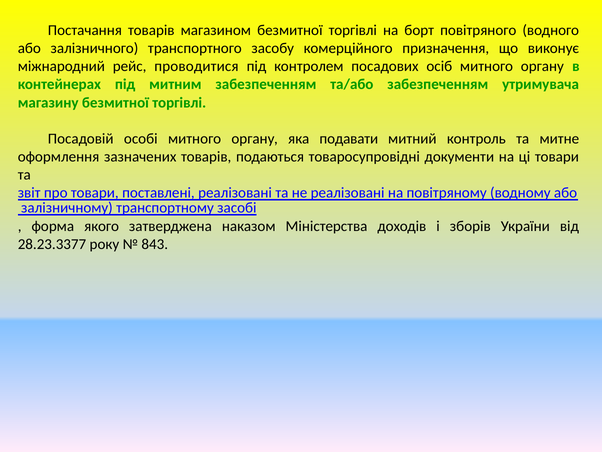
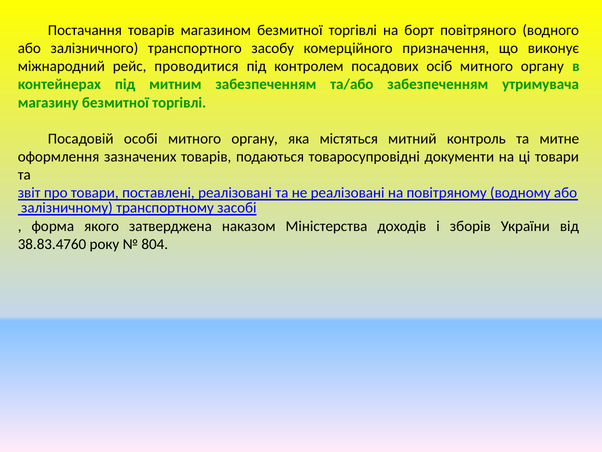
подавати: подавати -> містяться
28.23.3377: 28.23.3377 -> 38.83.4760
843: 843 -> 804
